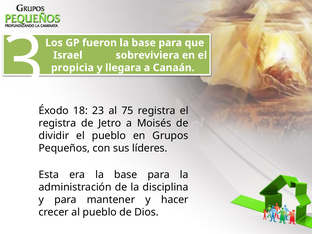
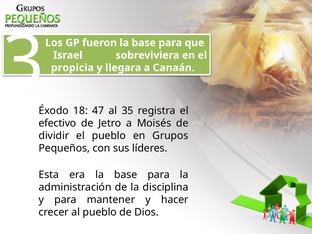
23: 23 -> 47
75: 75 -> 35
registra at (57, 123): registra -> efectivo
